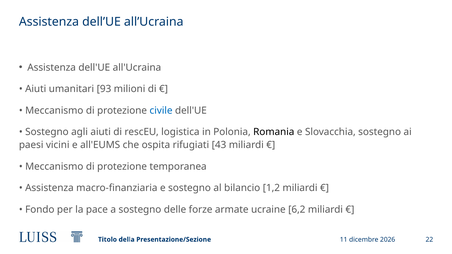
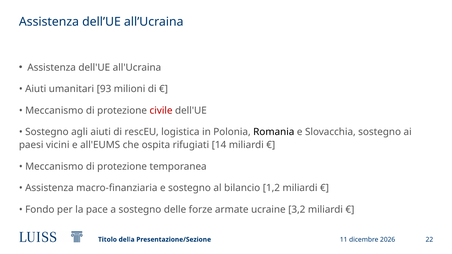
civile colour: blue -> red
43: 43 -> 14
6,2: 6,2 -> 3,2
